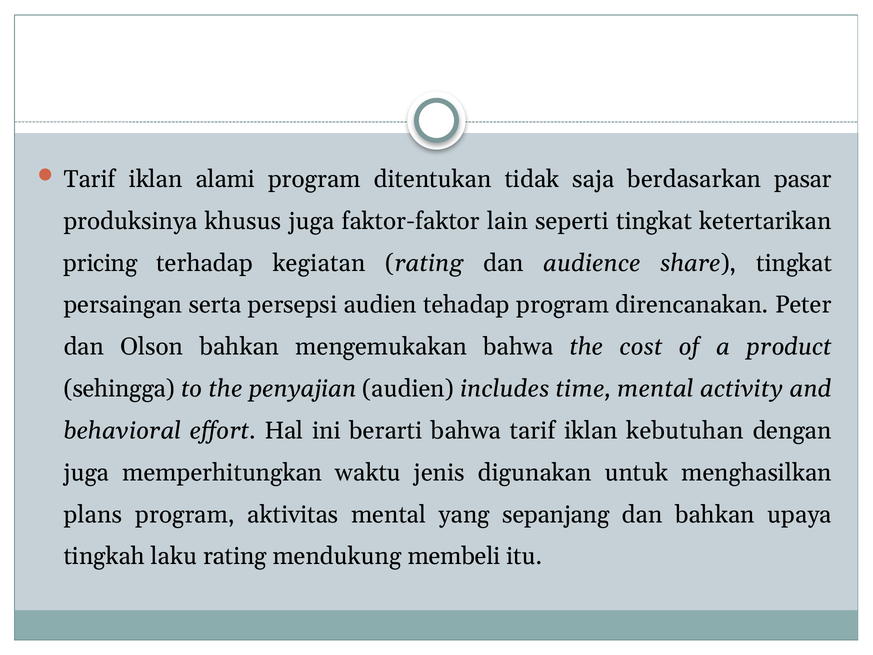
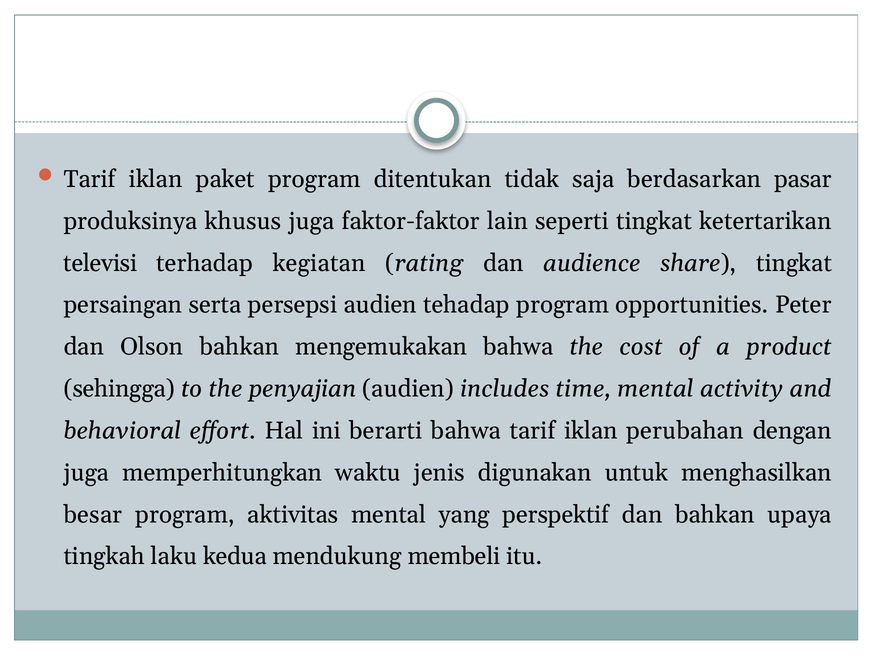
alami: alami -> paket
pricing: pricing -> televisi
direncanakan: direncanakan -> opportunities
kebutuhan: kebutuhan -> perubahan
plans: plans -> besar
sepanjang: sepanjang -> perspektif
laku rating: rating -> kedua
